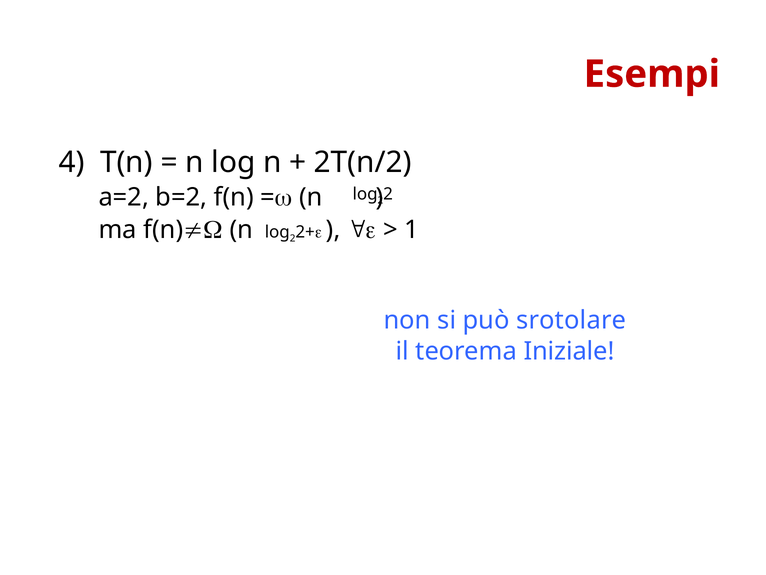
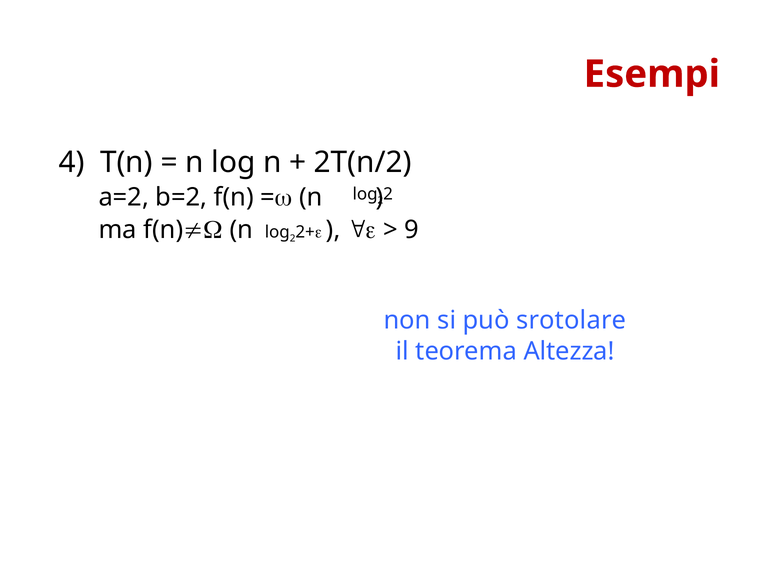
1: 1 -> 9
Iniziale: Iniziale -> Altezza
